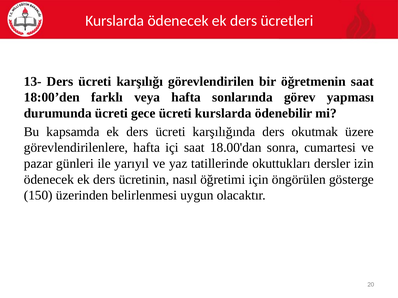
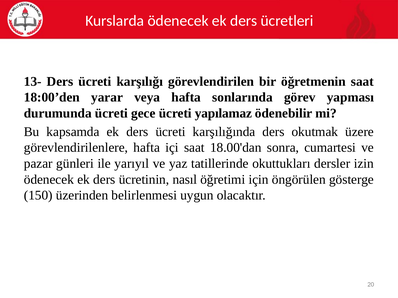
farklı: farklı -> yarar
ücreti kurslarda: kurslarda -> yapılamaz
